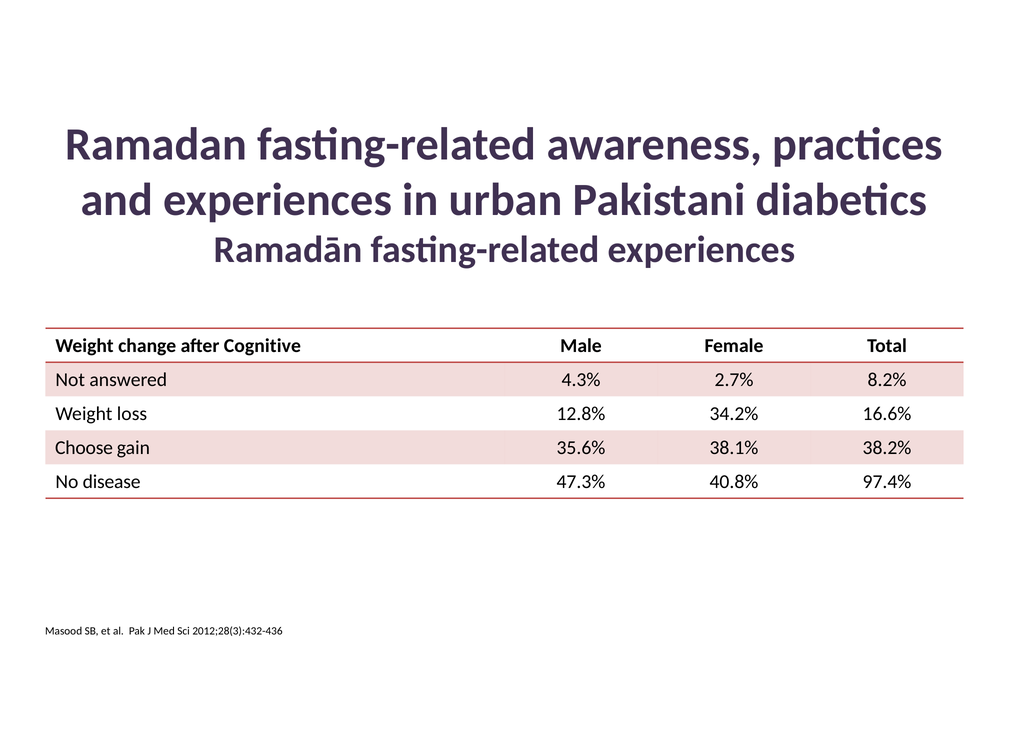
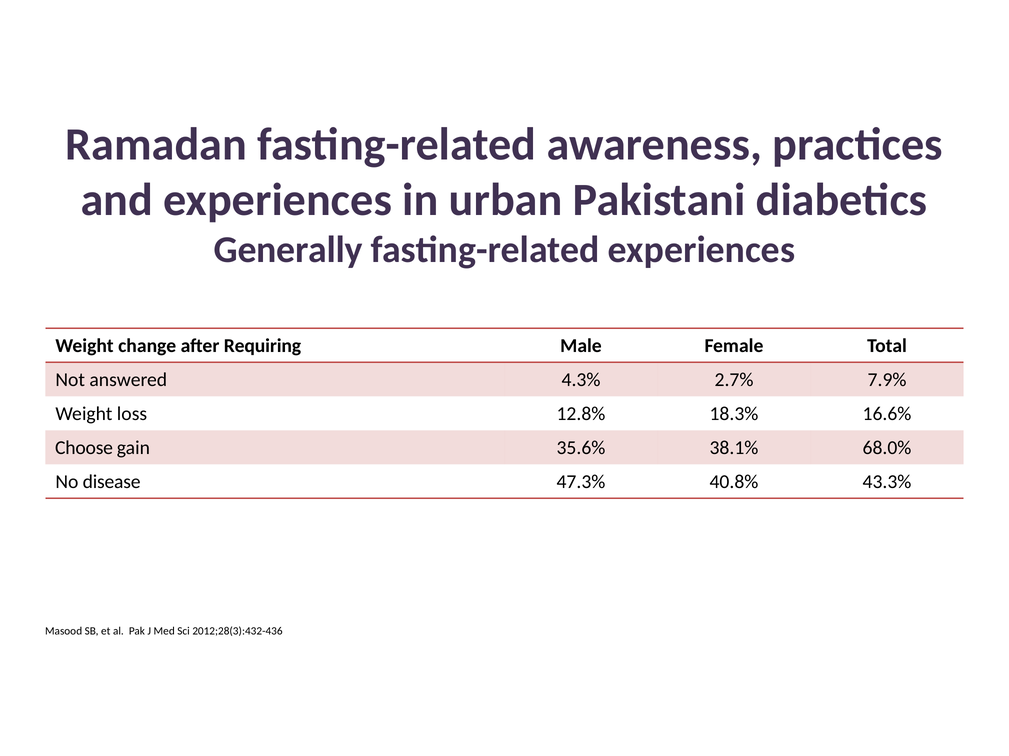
Ramadān: Ramadān -> Generally
Cognitive: Cognitive -> Requiring
8.2%: 8.2% -> 7.9%
34.2%: 34.2% -> 18.3%
38.2%: 38.2% -> 68.0%
97.4%: 97.4% -> 43.3%
